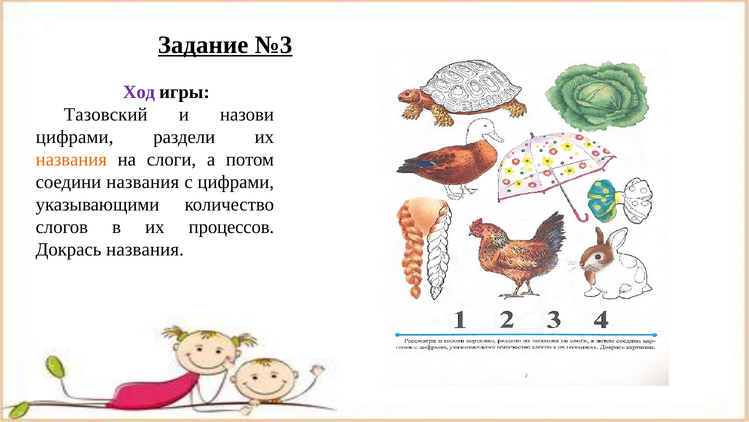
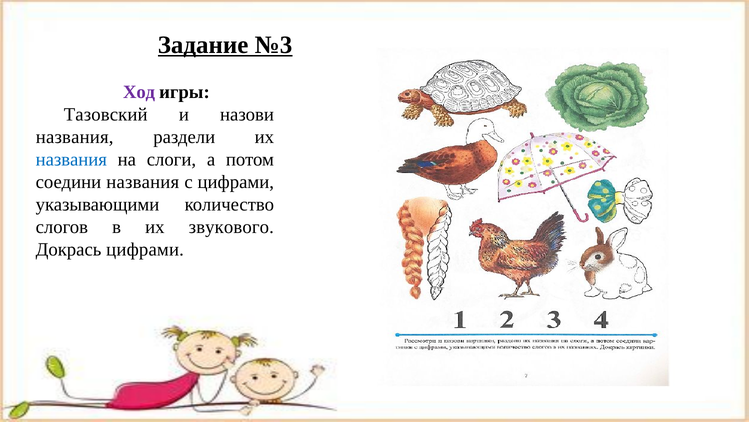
цифрами at (75, 137): цифрами -> названия
названия at (71, 159) colour: orange -> blue
процессов: процессов -> звукового
Докрась названия: названия -> цифрами
